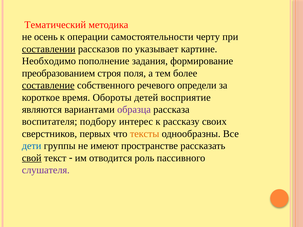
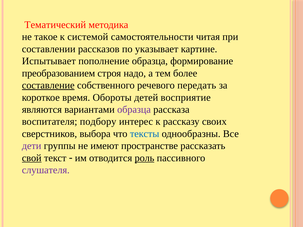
осень: осень -> такое
операции: операции -> системой
черту: черту -> читая
составлении underline: present -> none
Необходимо: Необходимо -> Испытывает
пополнение задания: задания -> образца
поля: поля -> надо
определи: определи -> передать
первых: первых -> выбора
тексты colour: orange -> blue
дети colour: blue -> purple
роль underline: none -> present
